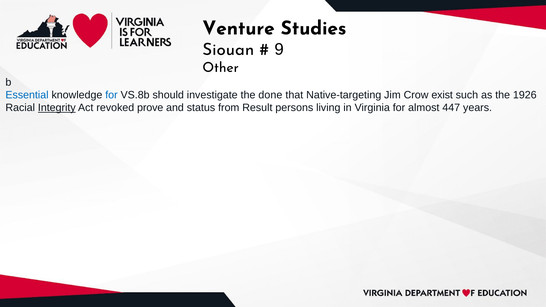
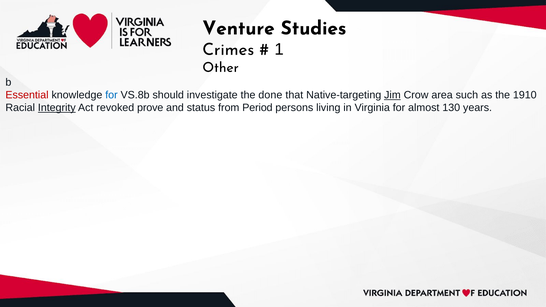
Siouan: Siouan -> Crimes
9: 9 -> 1
Essential colour: blue -> red
Jim underline: none -> present
exist: exist -> area
1926: 1926 -> 1910
Result: Result -> Period
447: 447 -> 130
